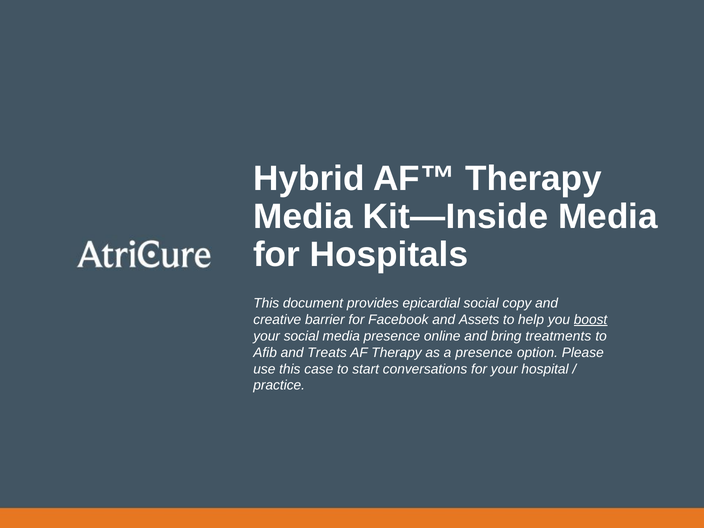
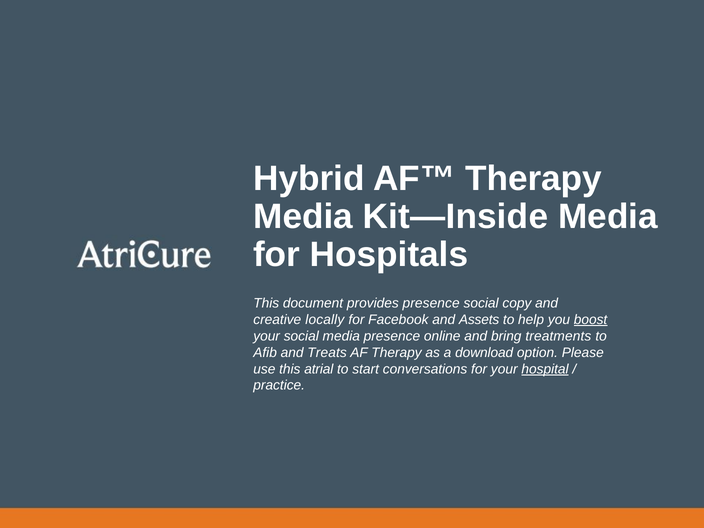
provides epicardial: epicardial -> presence
barrier: barrier -> locally
a presence: presence -> download
case: case -> atrial
hospital underline: none -> present
